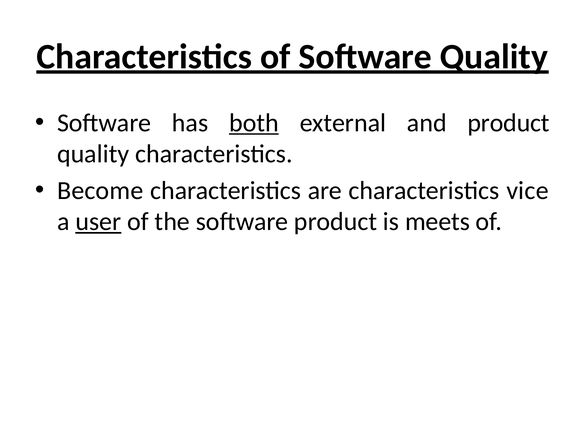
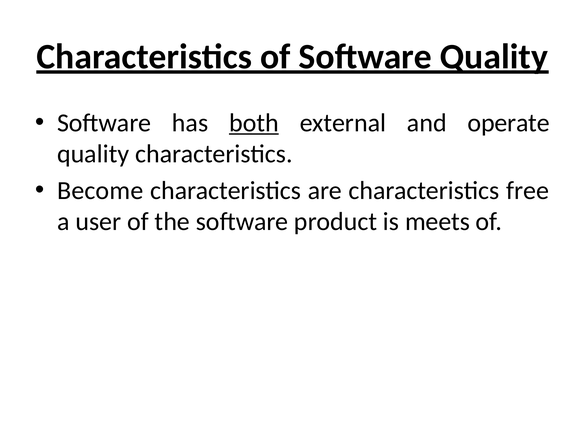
and product: product -> operate
vice: vice -> free
user underline: present -> none
